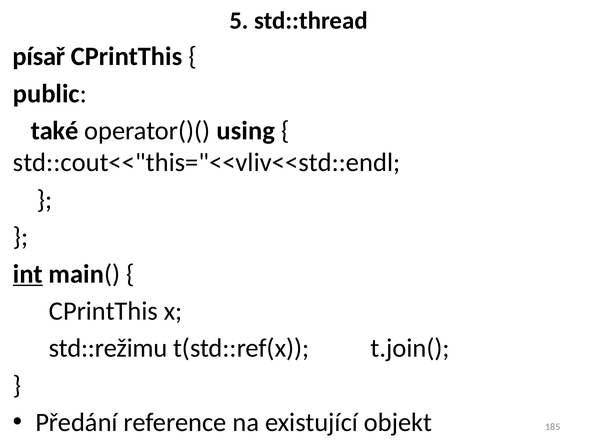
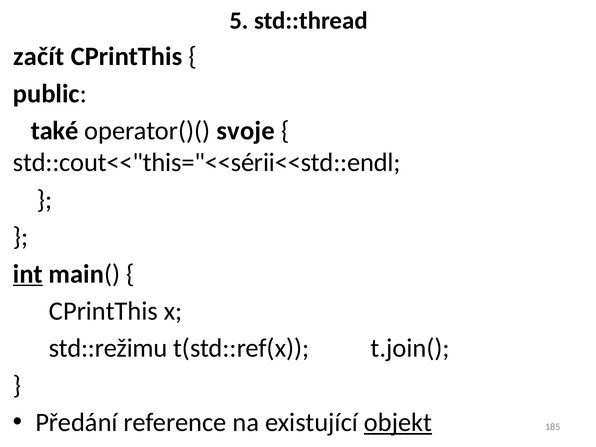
písař: písař -> začít
using: using -> svoje
std::cout<<"this="<<vliv<<std::endl: std::cout<<"this="<<vliv<<std::endl -> std::cout<<"this="<<sérii<<std::endl
objekt underline: none -> present
